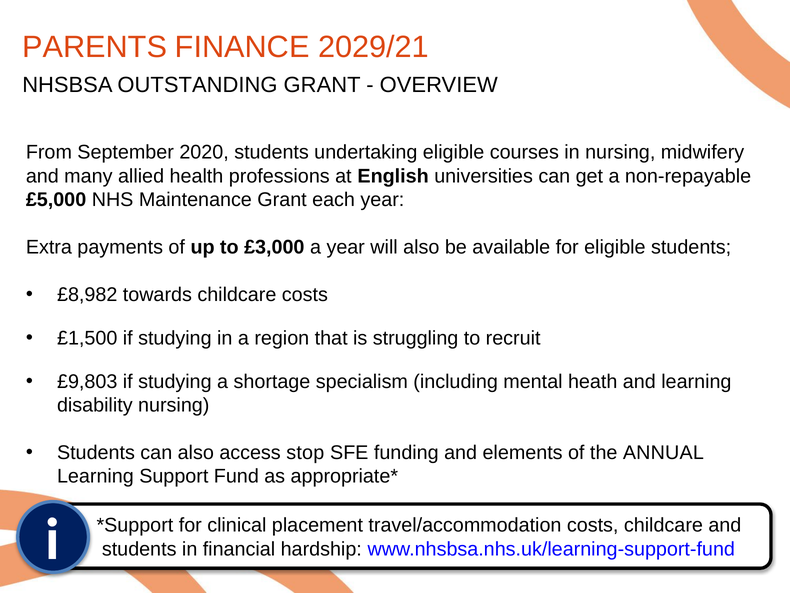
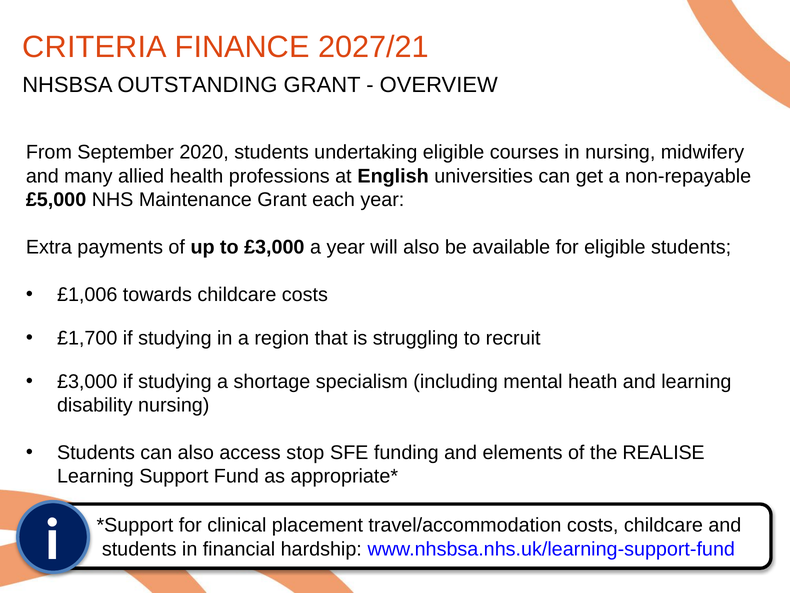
PARENTS: PARENTS -> CRITERIA
2029/21: 2029/21 -> 2027/21
£8,982: £8,982 -> £1,006
£1,500: £1,500 -> £1,700
£9,803 at (87, 381): £9,803 -> £3,000
ANNUAL: ANNUAL -> REALISE
